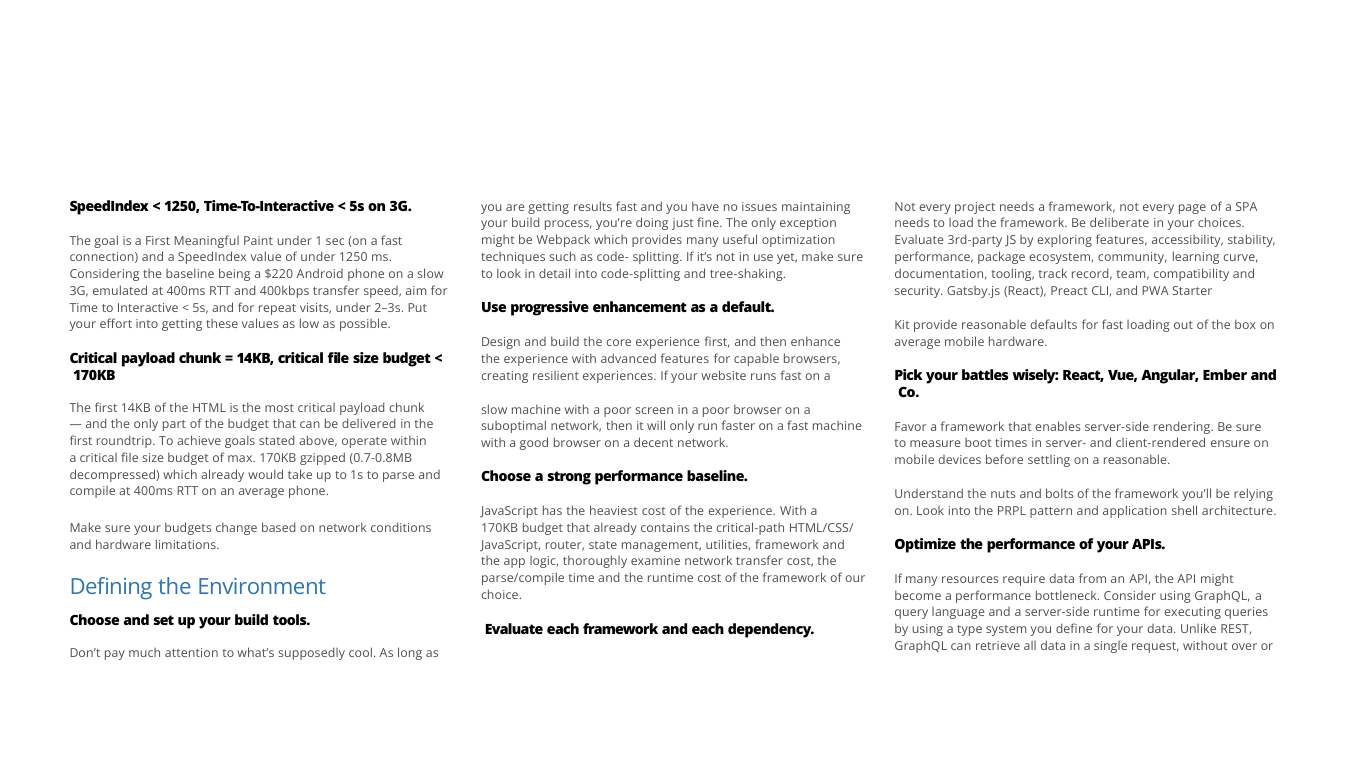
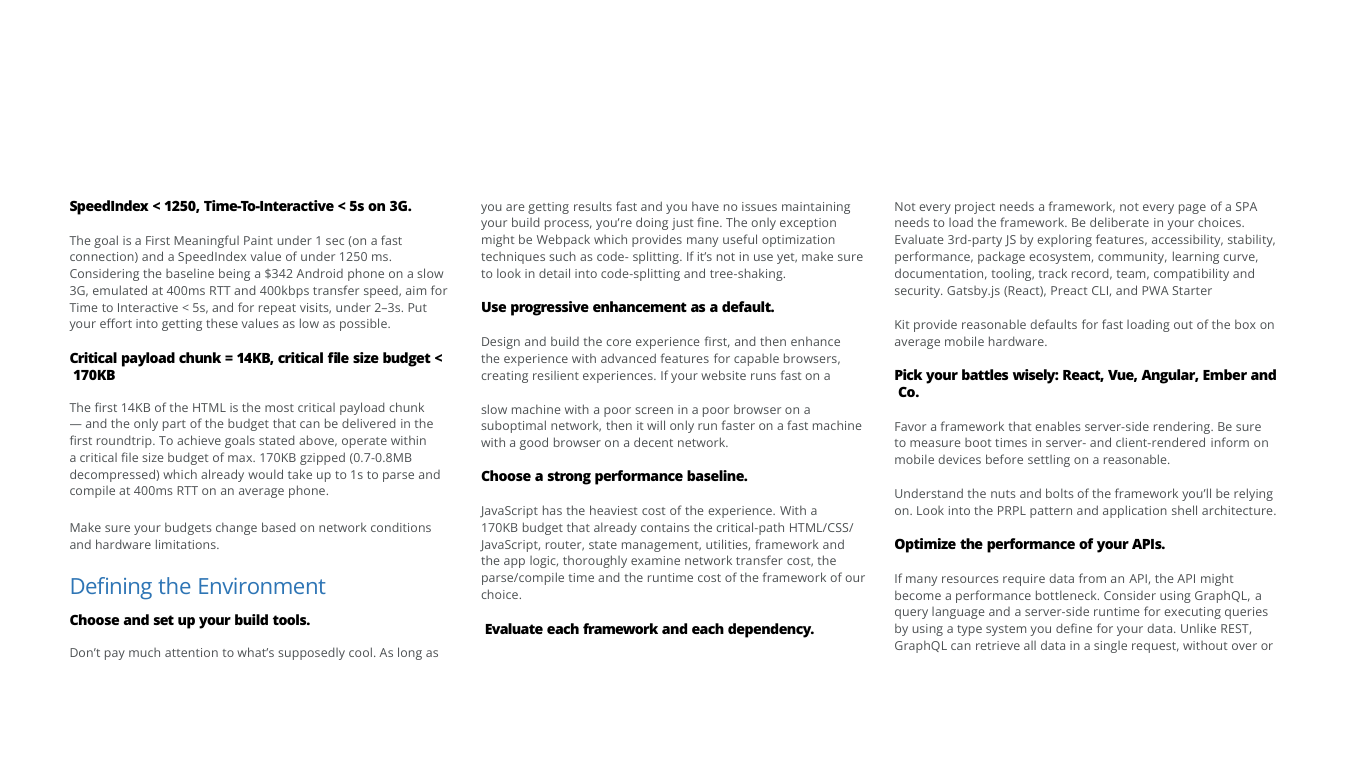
$220: $220 -> $342
ensure: ensure -> inform
